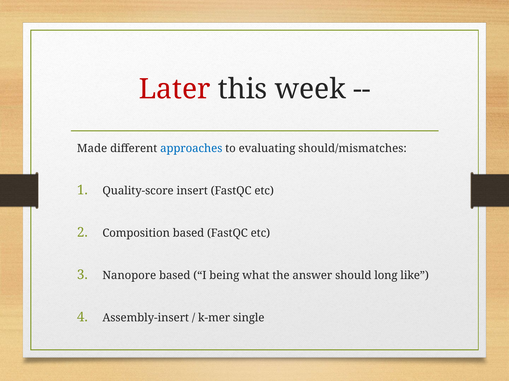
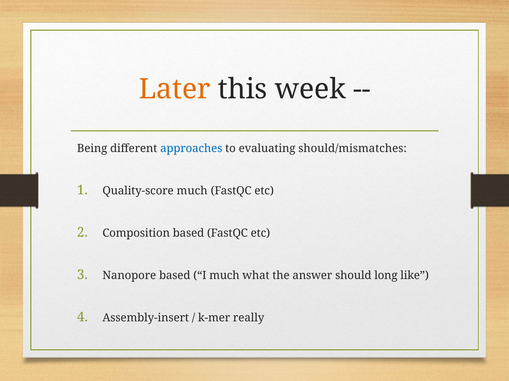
Later colour: red -> orange
Made: Made -> Being
Quality-score insert: insert -> much
I being: being -> much
single: single -> really
